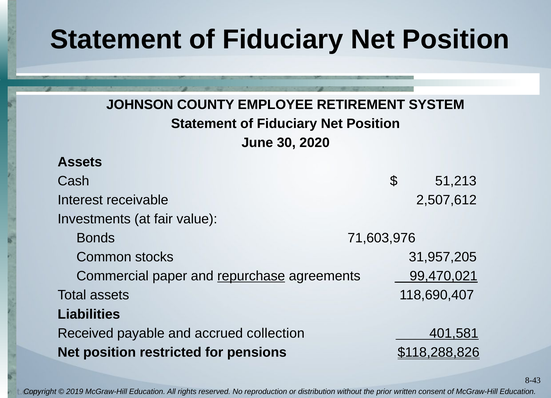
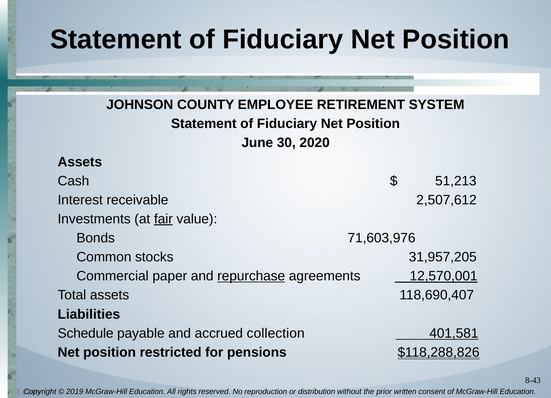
fair underline: none -> present
99,470,021: 99,470,021 -> 12,570,001
Received: Received -> Schedule
